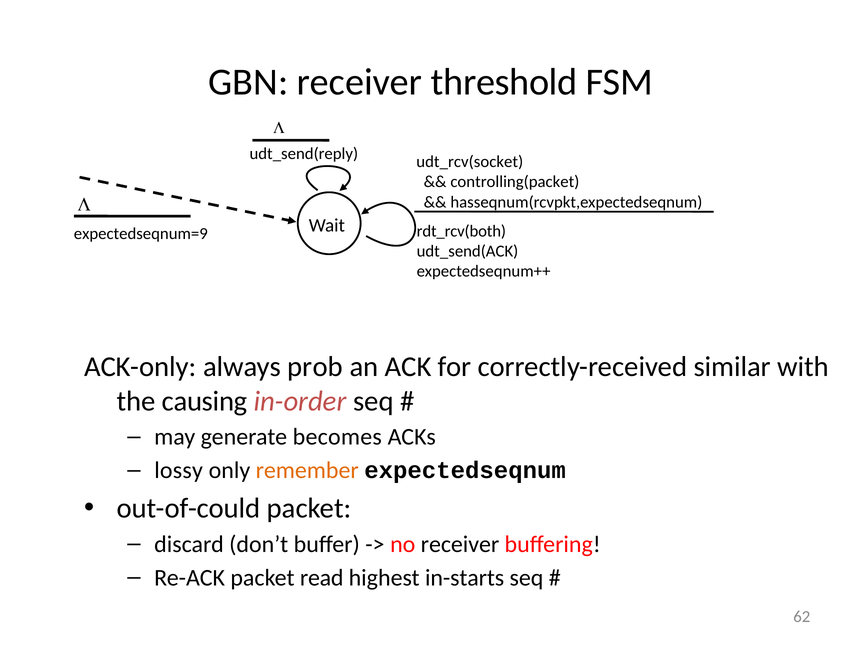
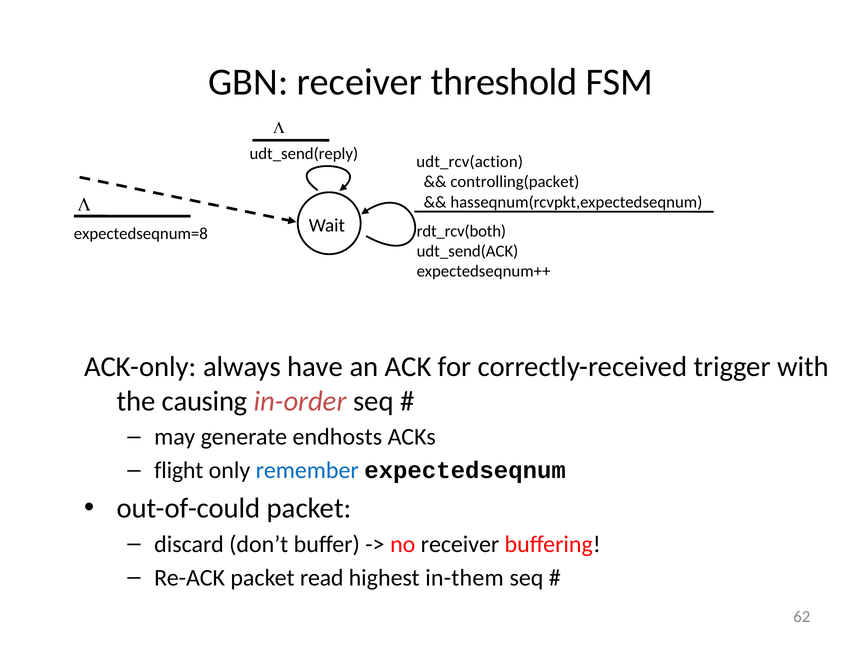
udt_rcv(socket: udt_rcv(socket -> udt_rcv(action
expectedseqnum=9: expectedseqnum=9 -> expectedseqnum=8
prob: prob -> have
similar: similar -> trigger
becomes: becomes -> endhosts
lossy: lossy -> flight
remember colour: orange -> blue
in-starts: in-starts -> in-them
